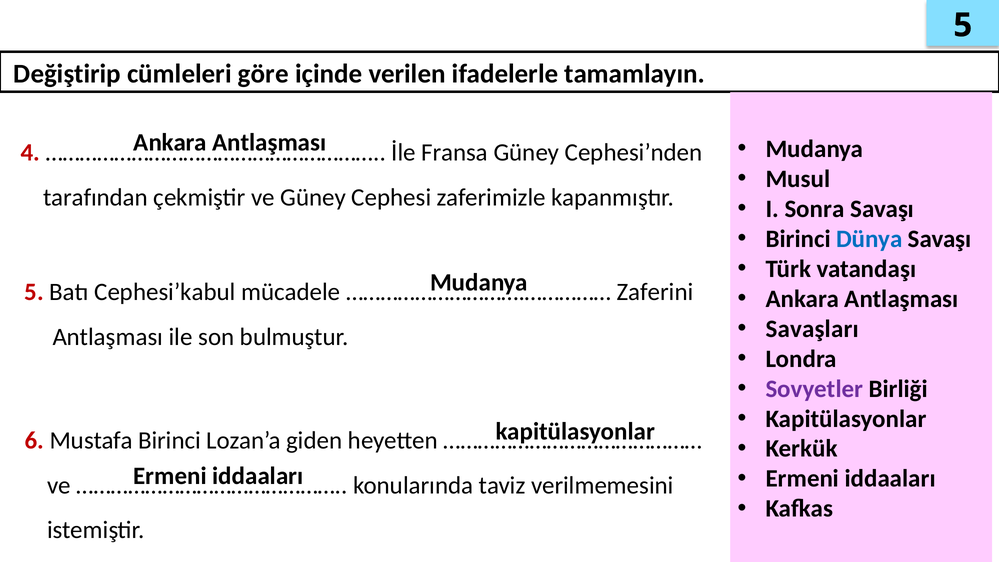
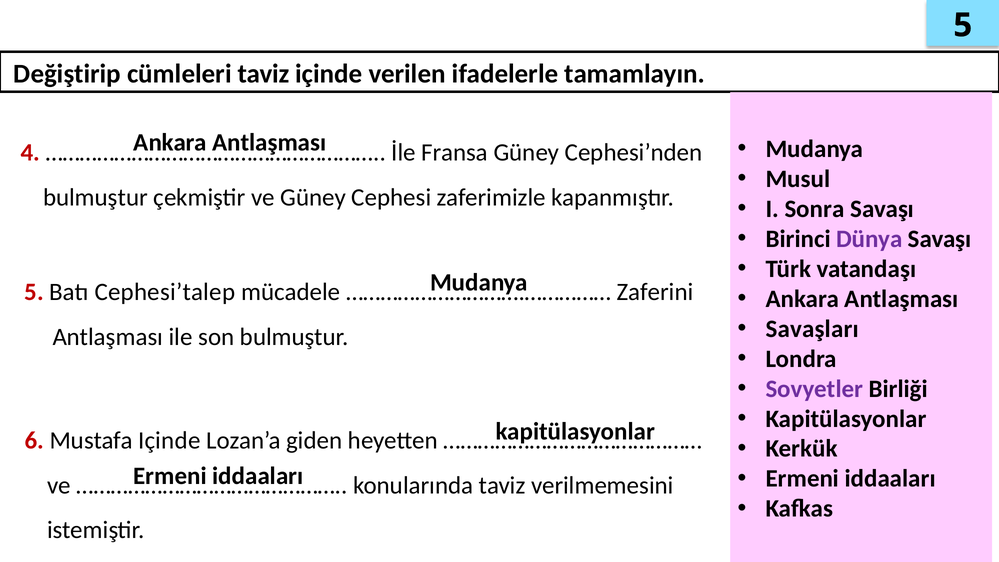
cümleleri göre: göre -> taviz
tarafından at (95, 197): tarafından -> bulmuştur
Dünya colour: blue -> purple
Cephesi’kabul: Cephesi’kabul -> Cephesi’talep
Mustafa Birinci: Birinci -> Içinde
